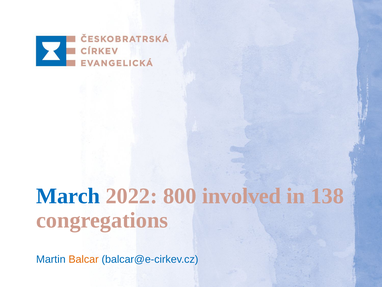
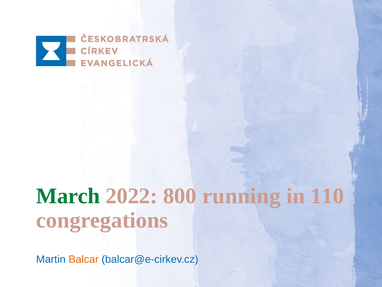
March colour: blue -> green
involved: involved -> running
138: 138 -> 110
